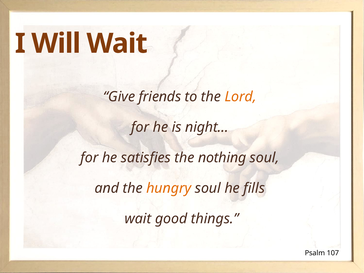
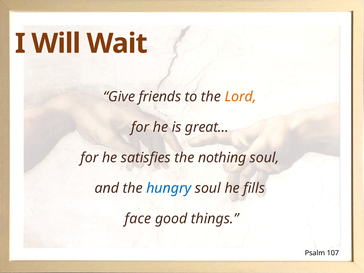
night…: night… -> great…
hungry colour: orange -> blue
wait at (138, 219): wait -> face
